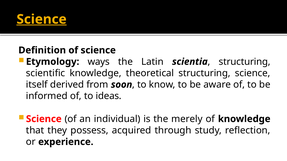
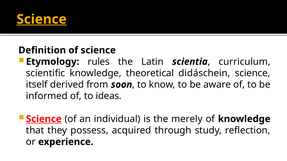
ways: ways -> rules
structuring at (245, 62): structuring -> curriculum
theoretical structuring: structuring -> didáschein
Science at (44, 119) underline: none -> present
